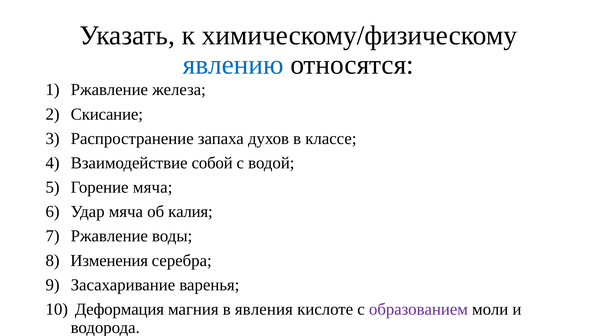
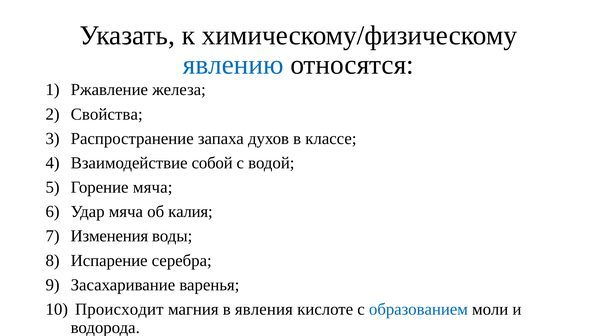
Скисание: Скисание -> Свойства
Ржавление at (109, 236): Ржавление -> Изменения
Изменения: Изменения -> Испарение
Деформация: Деформация -> Происходит
образованием colour: purple -> blue
